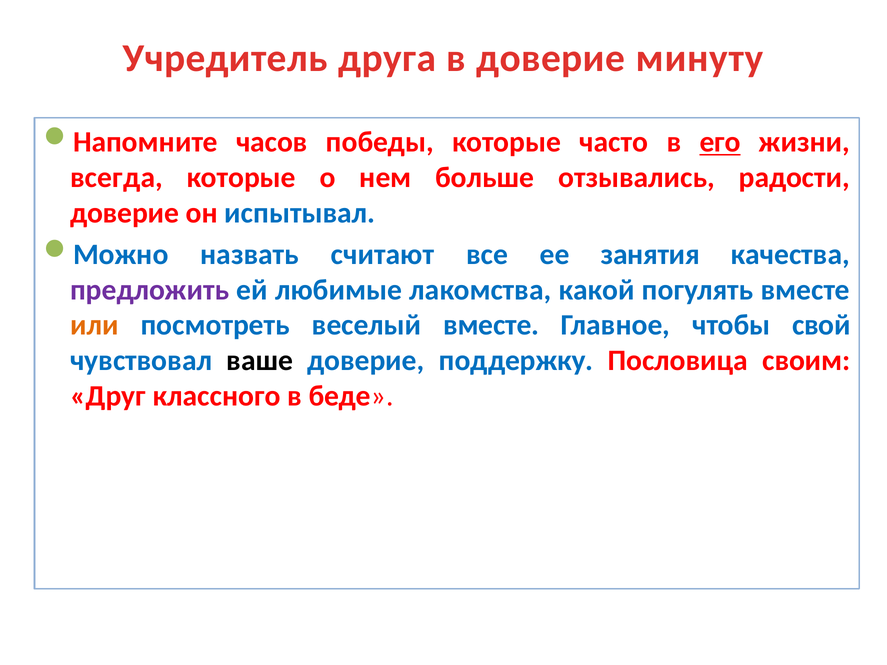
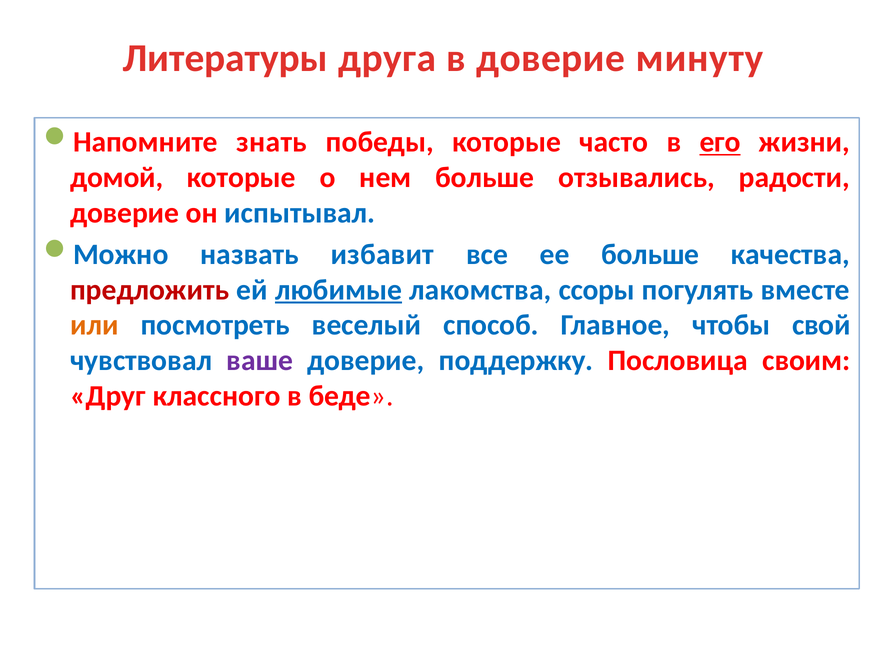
Учредитель: Учредитель -> Литературы
часов: часов -> знать
всегда: всегда -> домой
считают: считают -> избавит
ее занятия: занятия -> больше
предложить colour: purple -> red
любимые underline: none -> present
какой: какой -> ссоры
веселый вместе: вместе -> способ
ваше colour: black -> purple
